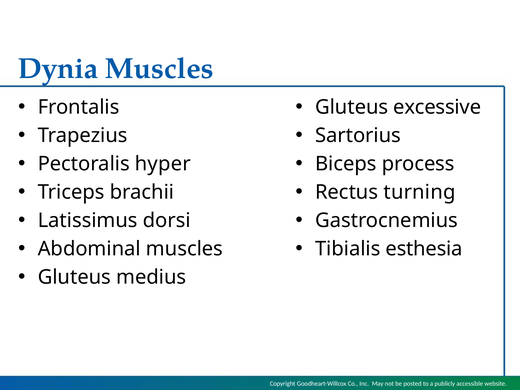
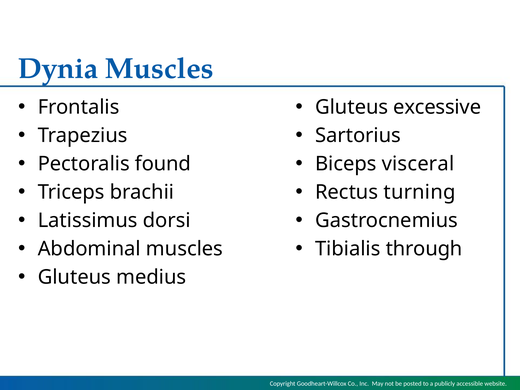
hyper: hyper -> found
process: process -> visceral
esthesia: esthesia -> through
